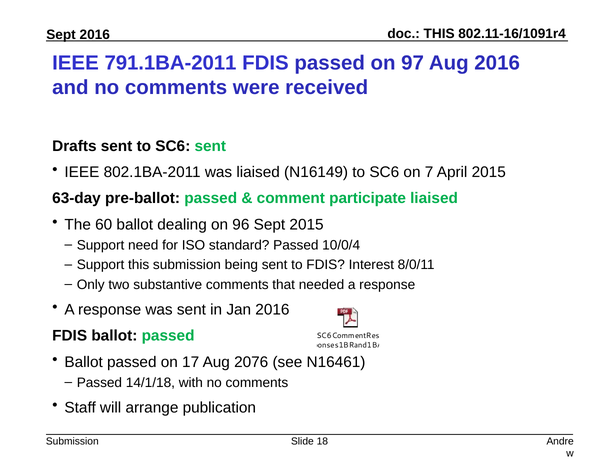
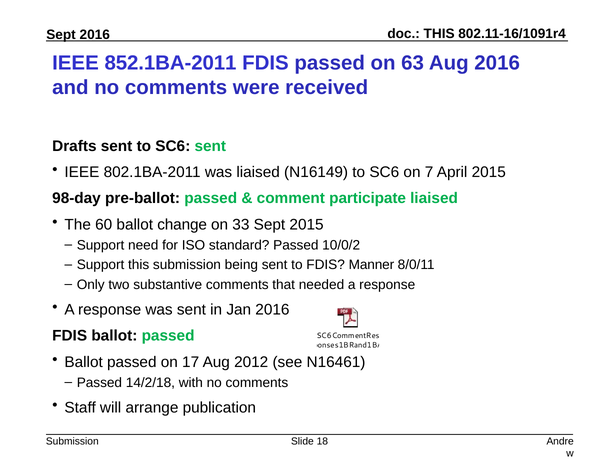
791.1BA-2011: 791.1BA-2011 -> 852.1BA-2011
97: 97 -> 63
63-day: 63-day -> 98-day
dealing: dealing -> change
96: 96 -> 33
10/0/4: 10/0/4 -> 10/0/2
Interest: Interest -> Manner
2076: 2076 -> 2012
14/1/18: 14/1/18 -> 14/2/18
